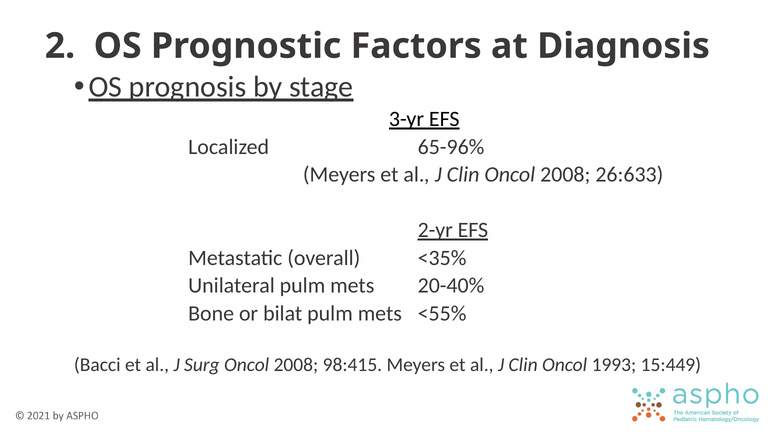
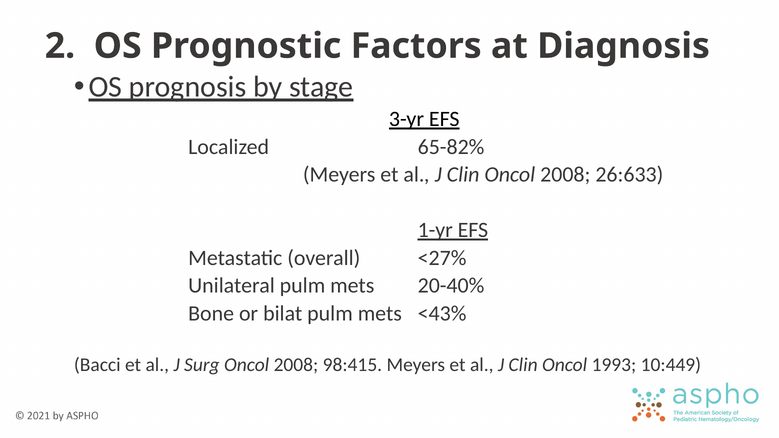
65-96%: 65-96% -> 65-82%
2-yr: 2-yr -> 1-yr
<35%: <35% -> <27%
<55%: <55% -> <43%
15:449: 15:449 -> 10:449
